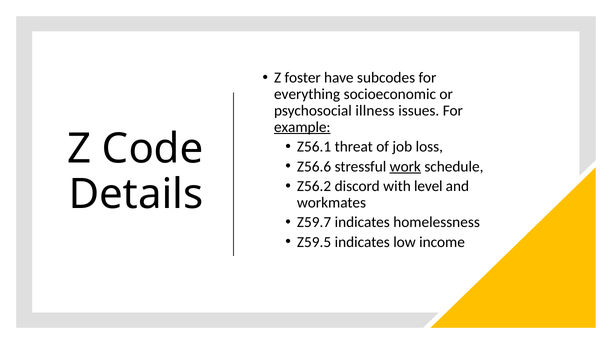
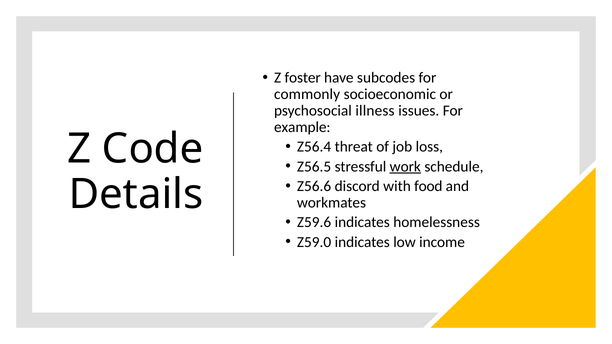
everything: everything -> commonly
example underline: present -> none
Z56.1: Z56.1 -> Z56.4
Z56.6: Z56.6 -> Z56.5
Z56.2: Z56.2 -> Z56.6
level: level -> food
Z59.7: Z59.7 -> Z59.6
Z59.5: Z59.5 -> Z59.0
